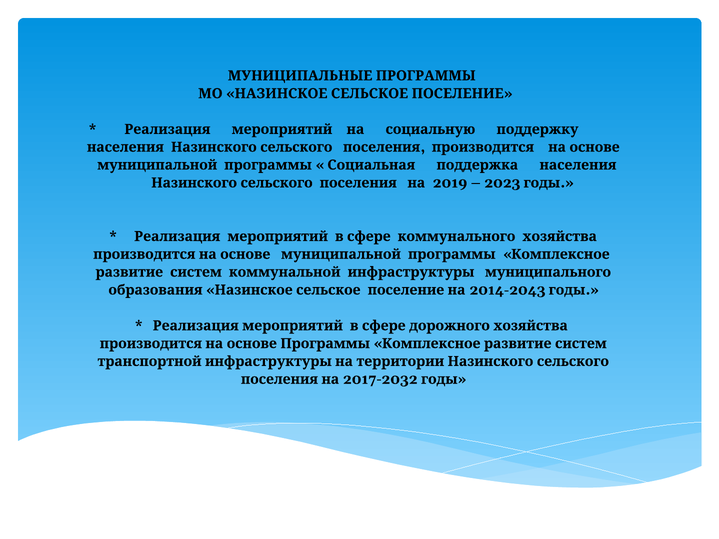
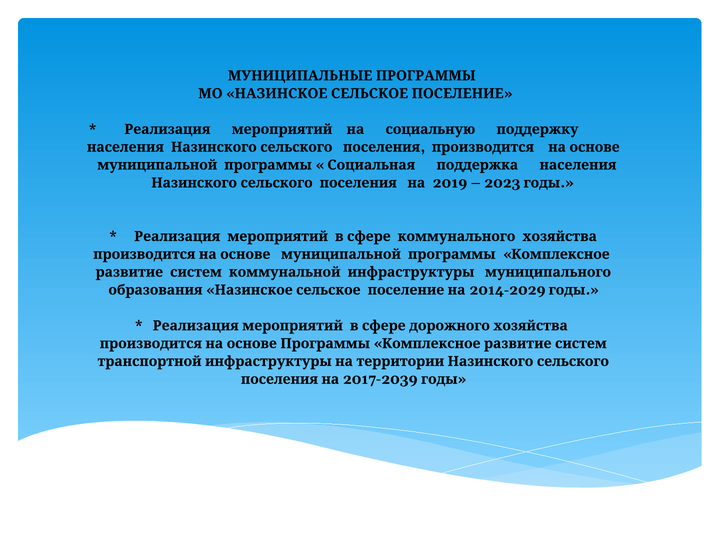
2014-2043: 2014-2043 -> 2014-2029
2017-2032: 2017-2032 -> 2017-2039
